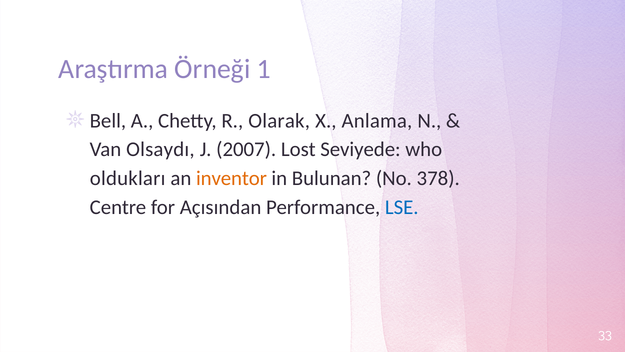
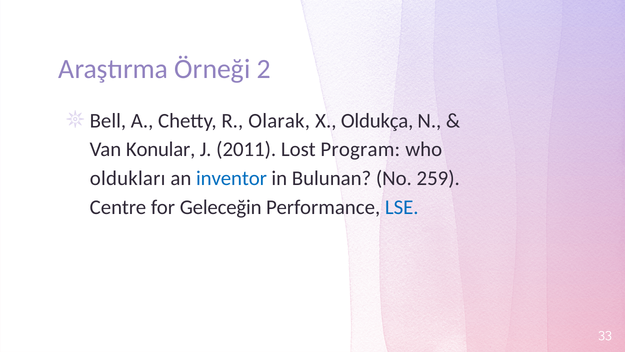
1: 1 -> 2
Anlama: Anlama -> Oldukça
Olsaydı: Olsaydı -> Konular
2007: 2007 -> 2011
Seviyede: Seviyede -> Program
inventor colour: orange -> blue
378: 378 -> 259
Açısından: Açısından -> Geleceğin
